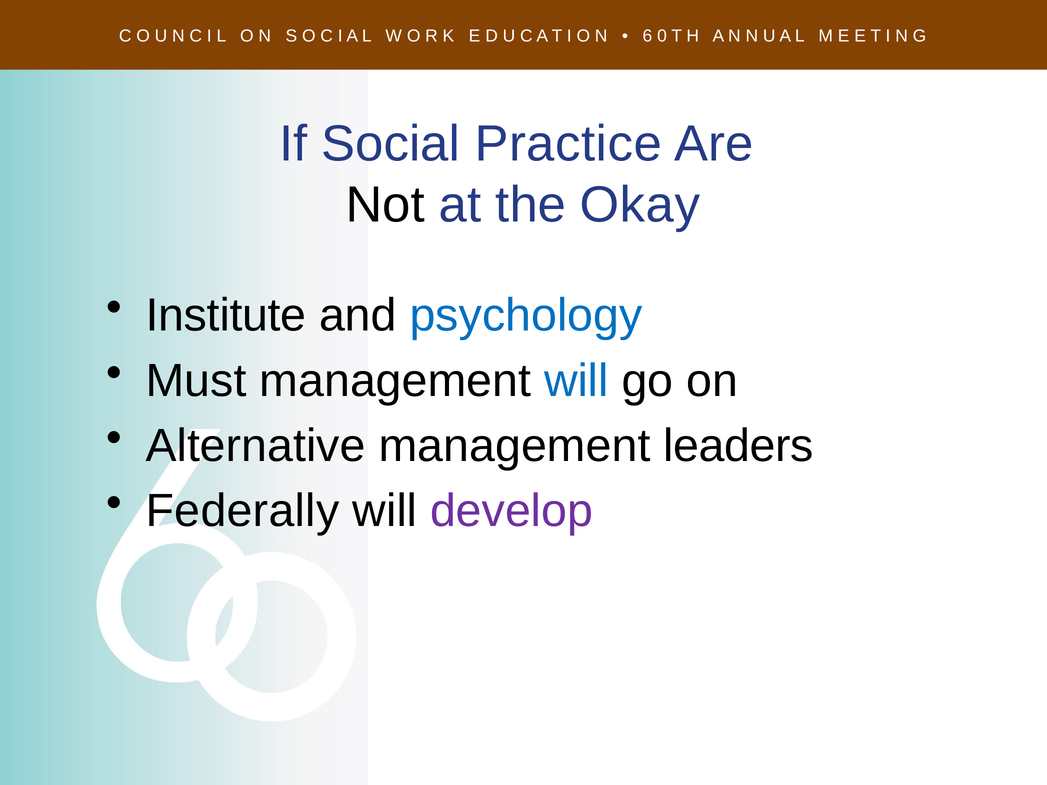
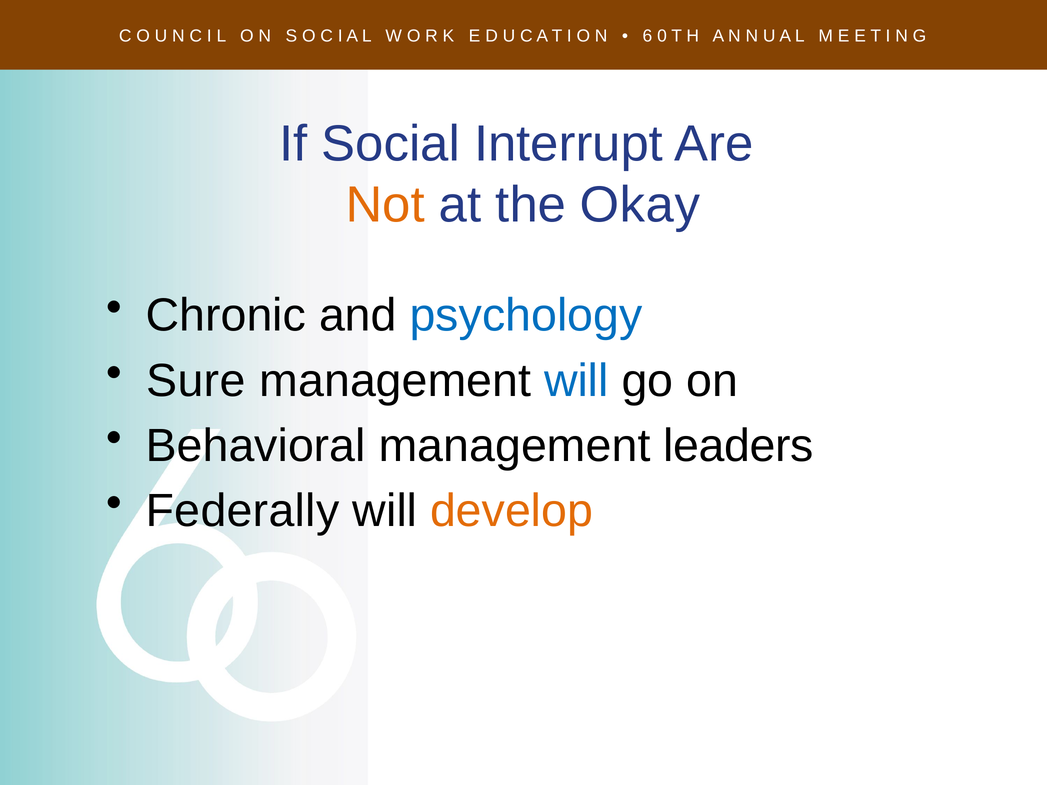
Practice: Practice -> Interrupt
Not colour: black -> orange
Institute: Institute -> Chronic
Must: Must -> Sure
Alternative: Alternative -> Behavioral
develop colour: purple -> orange
